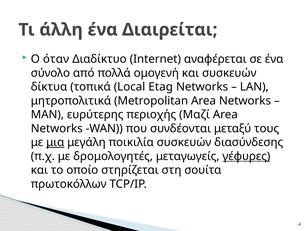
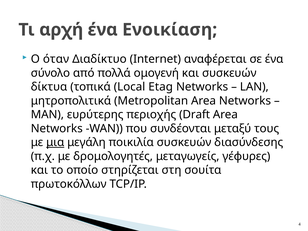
άλλη: άλλη -> αρχή
Διαιρείται: Διαιρείται -> Ενοικίαση
Μαζί: Μαζί -> Draft
γέφυρες underline: present -> none
